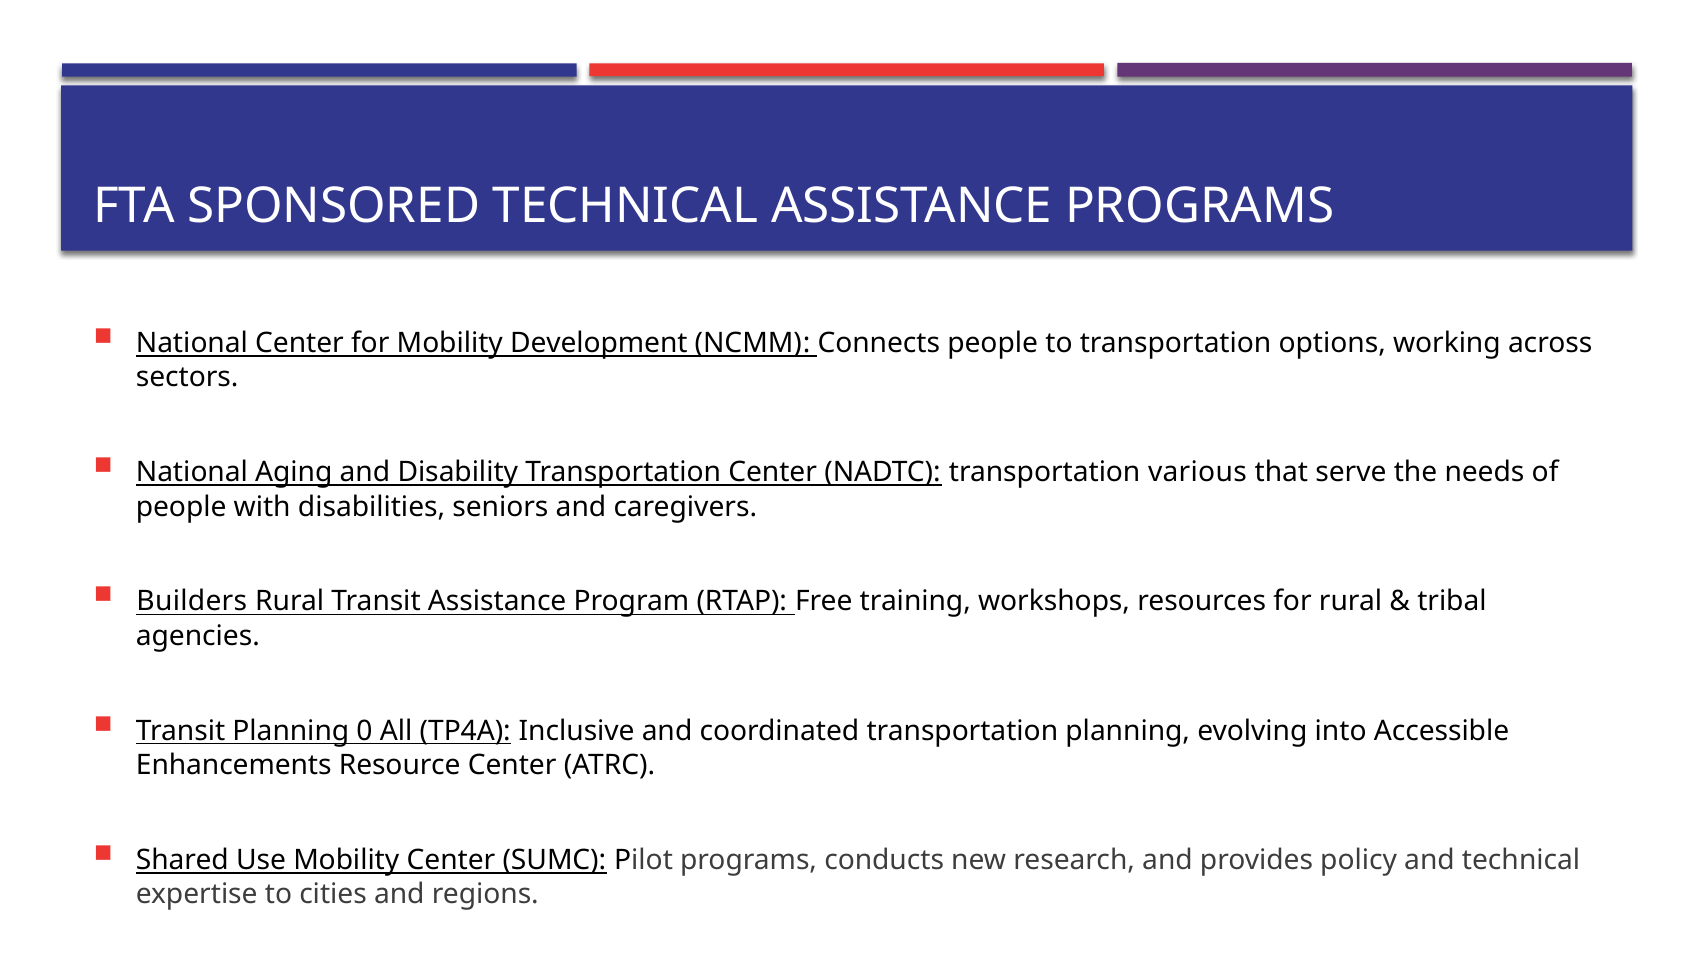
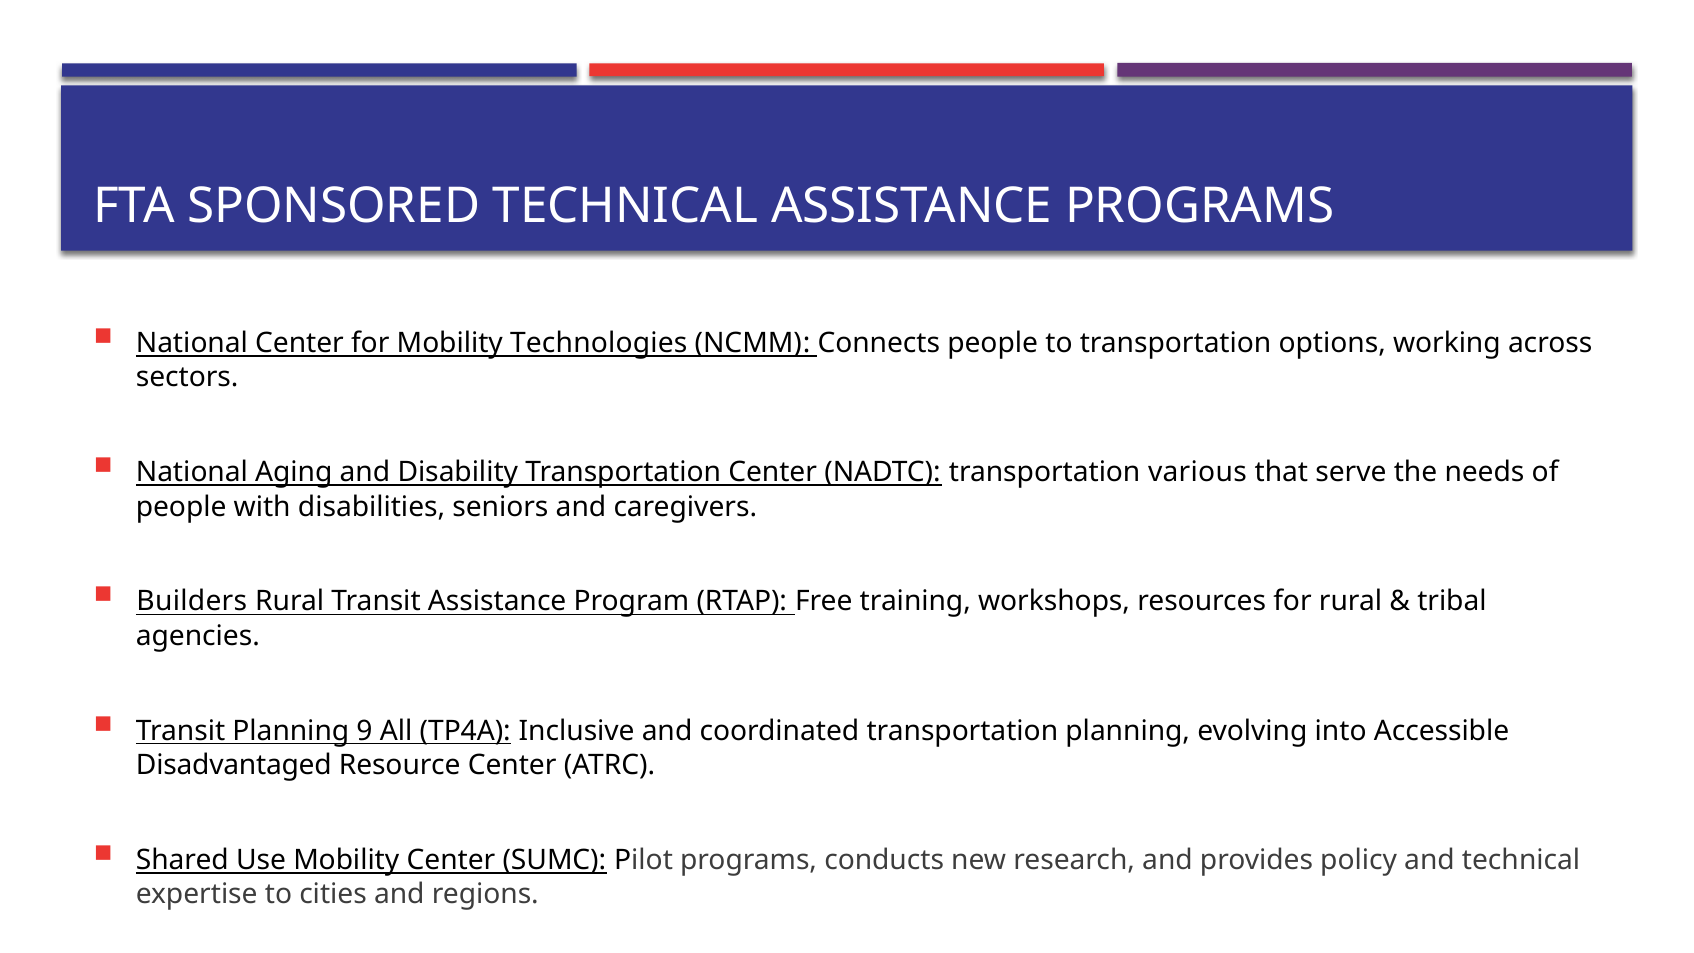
Development: Development -> Technologies
0: 0 -> 9
Enhancements: Enhancements -> Disadvantaged
